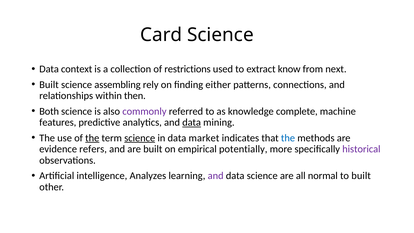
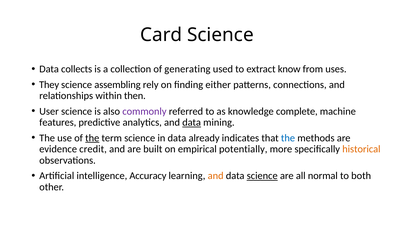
context: context -> collects
restrictions: restrictions -> generating
next: next -> uses
Built at (49, 85): Built -> They
Both: Both -> User
science at (140, 138) underline: present -> none
market: market -> already
refers: refers -> credit
historical colour: purple -> orange
Analyzes: Analyzes -> Accuracy
and at (216, 176) colour: purple -> orange
science at (262, 176) underline: none -> present
to built: built -> both
